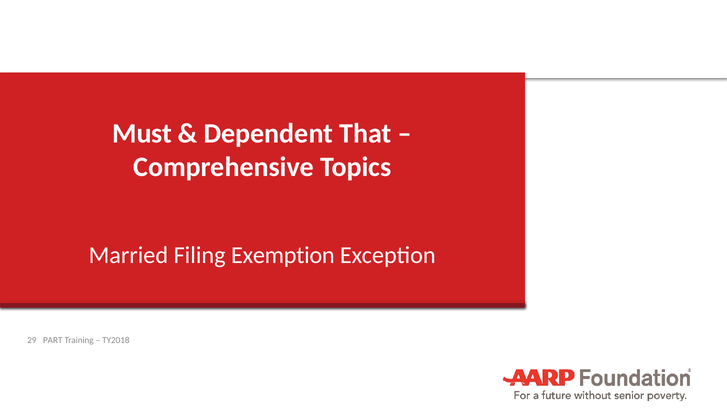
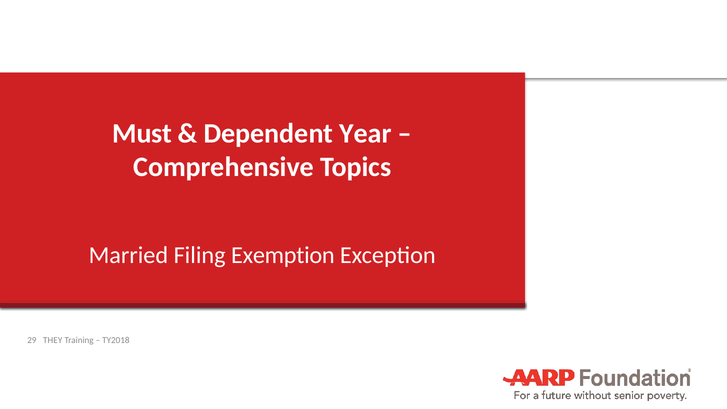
That: That -> Year
PART: PART -> THEY
